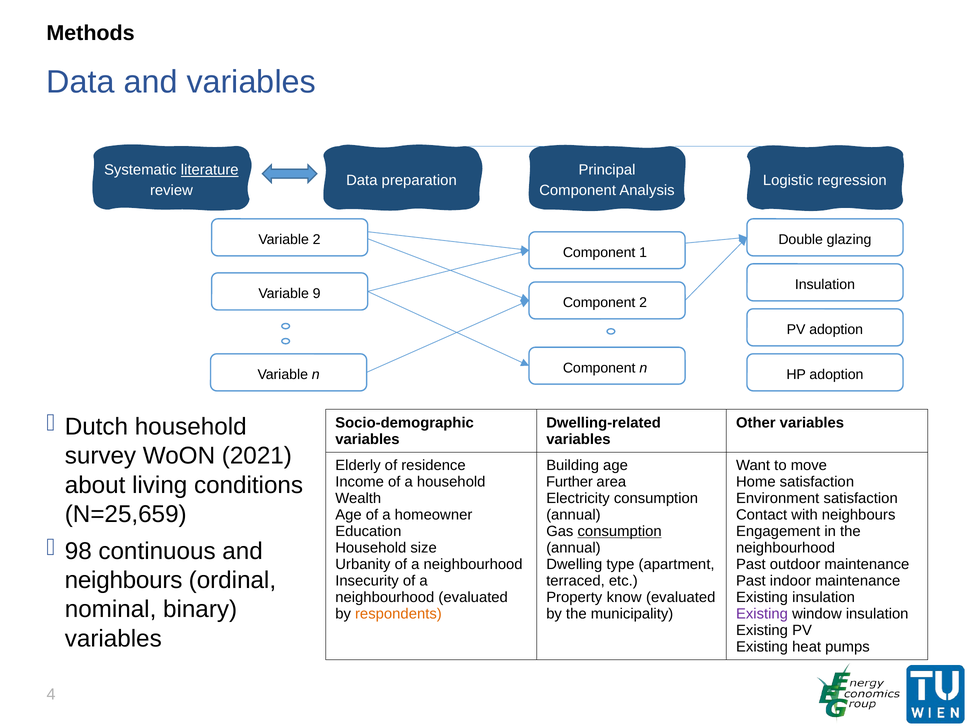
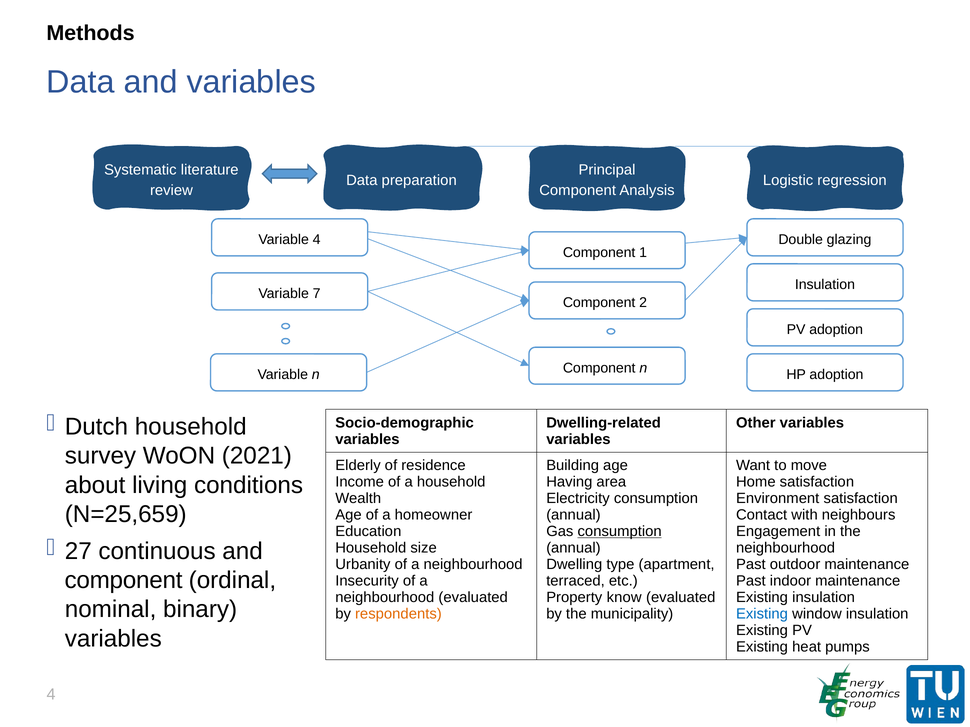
literature underline: present -> none
Variable 2: 2 -> 4
9: 9 -> 7
Further: Further -> Having
98: 98 -> 27
neighbours at (124, 581): neighbours -> component
Existing at (762, 614) colour: purple -> blue
